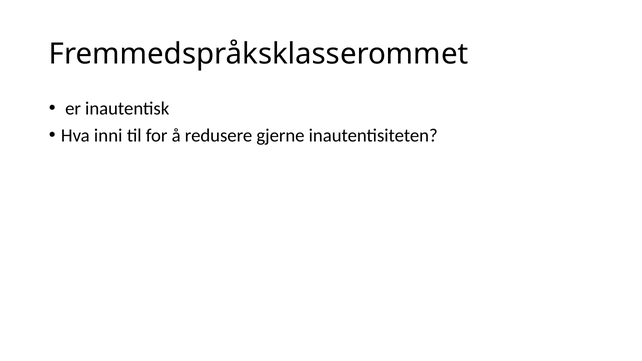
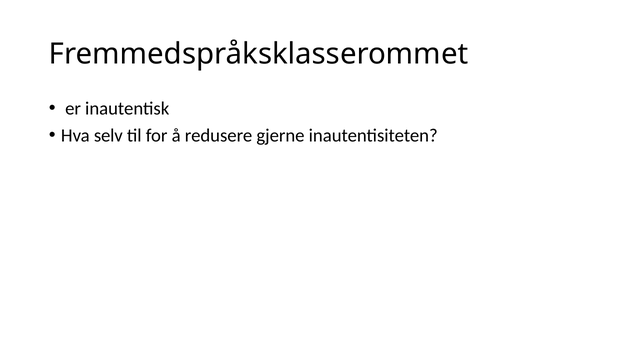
inni: inni -> selv
